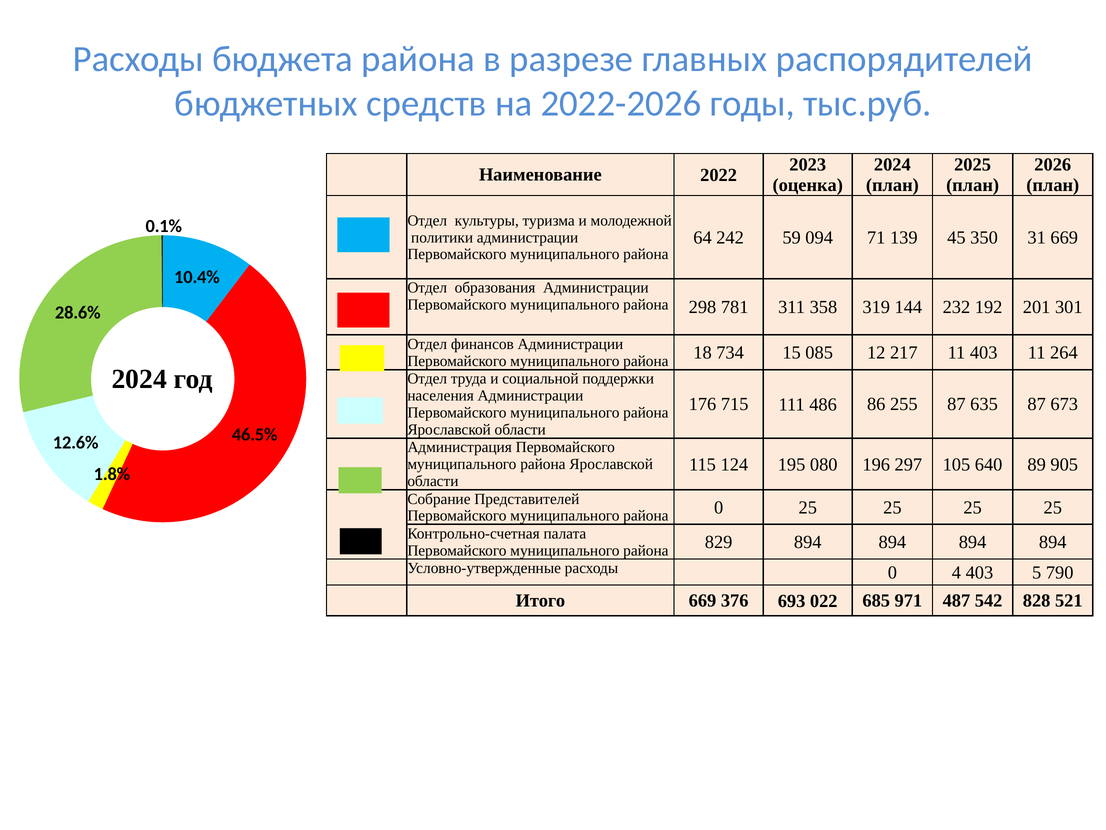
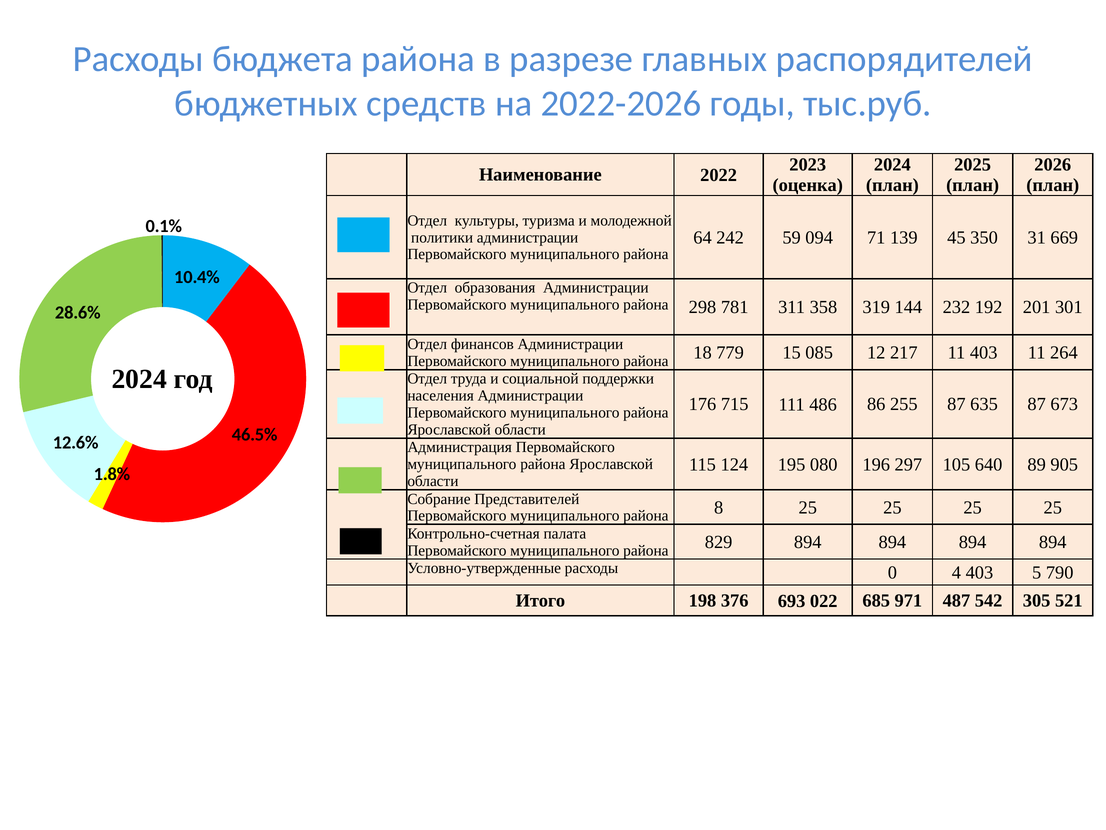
734: 734 -> 779
района 0: 0 -> 8
Итого 669: 669 -> 198
828: 828 -> 305
